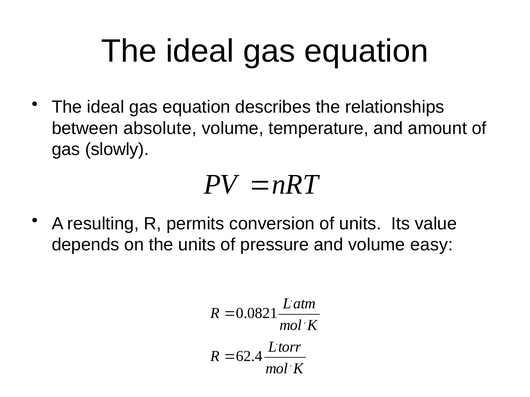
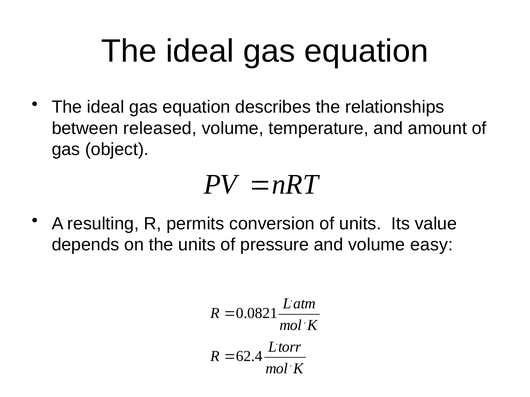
absolute: absolute -> released
slowly: slowly -> object
